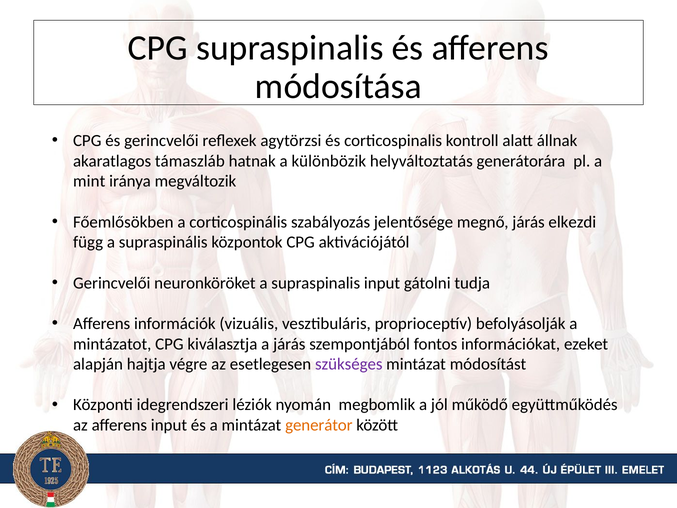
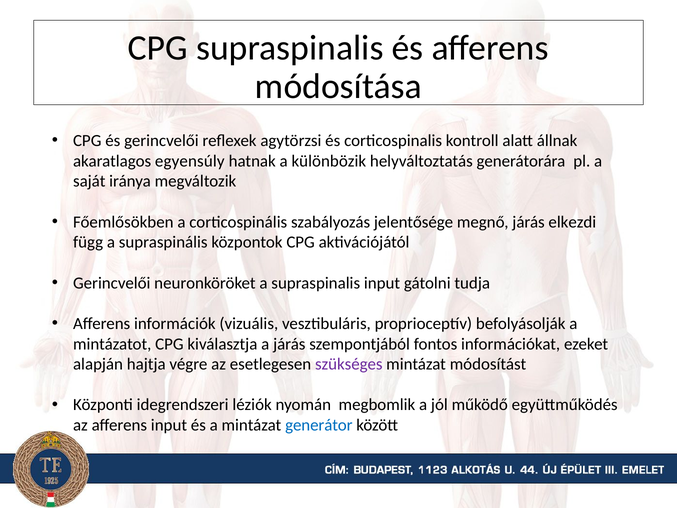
támaszláb: támaszláb -> egyensúly
mint: mint -> saját
generátor colour: orange -> blue
